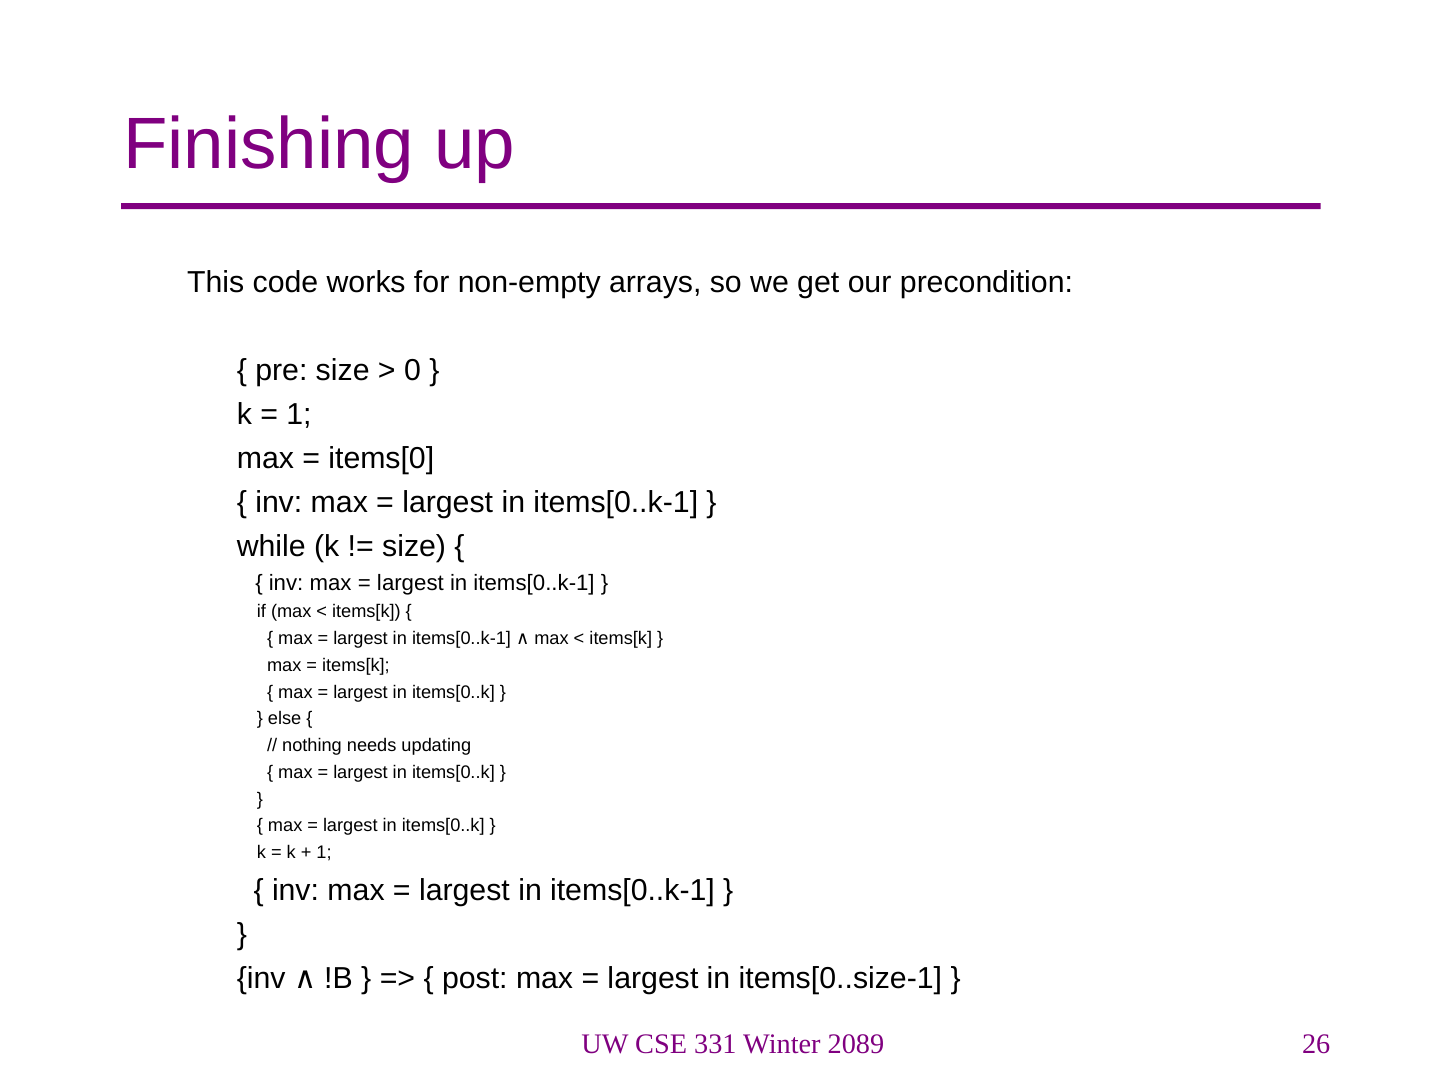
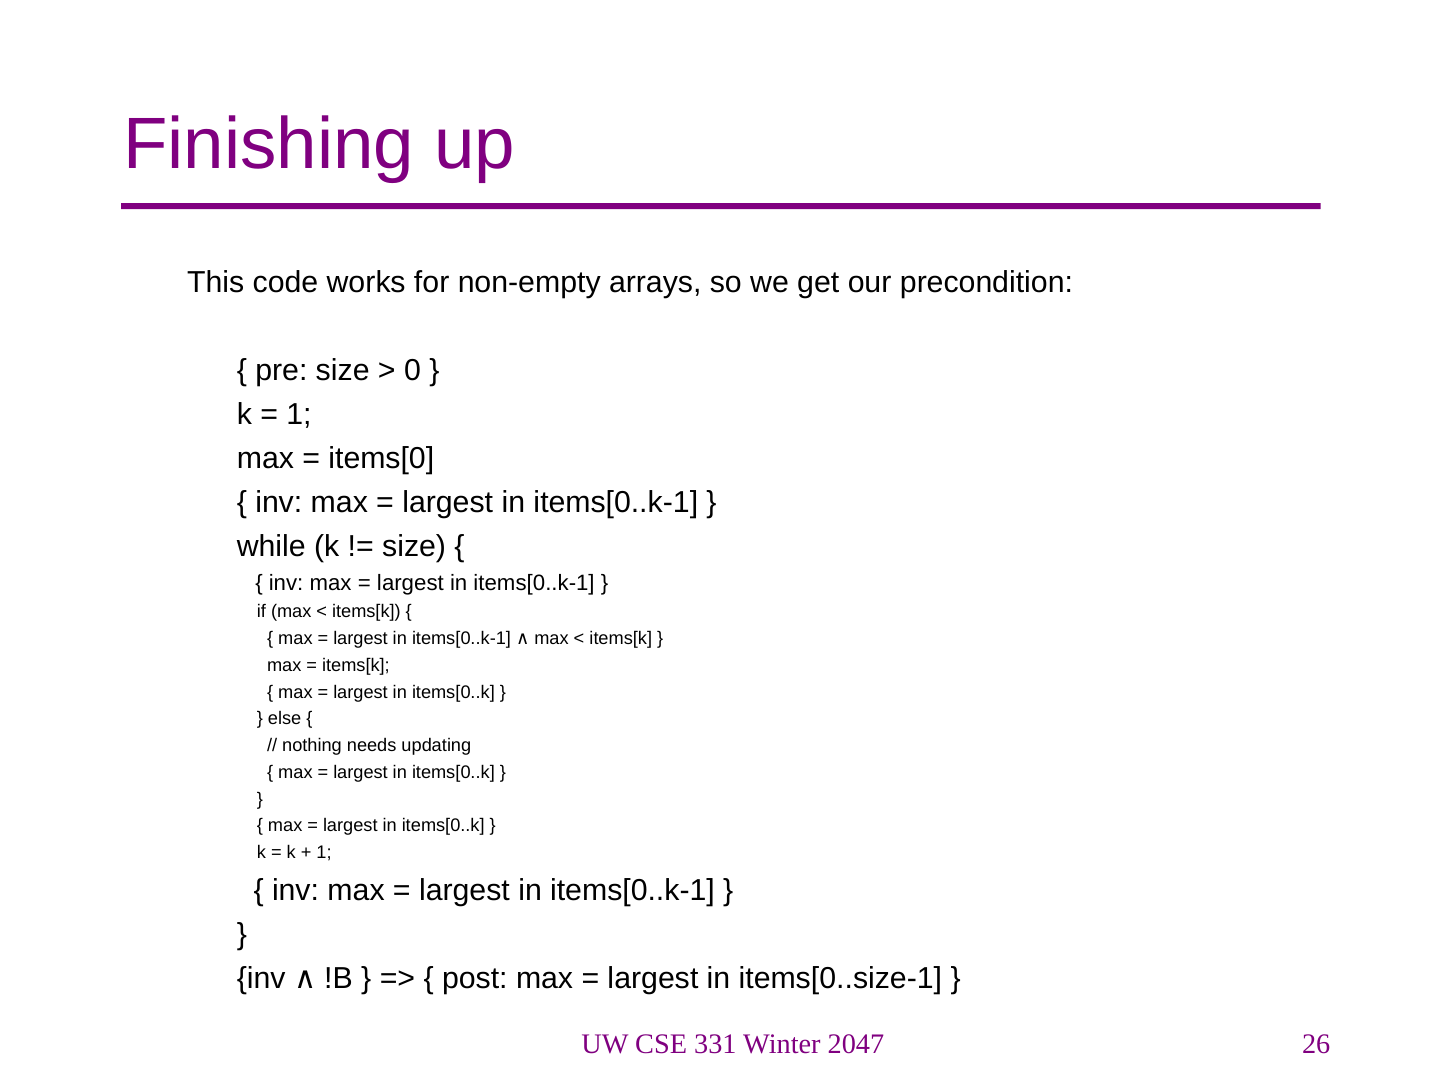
2089: 2089 -> 2047
